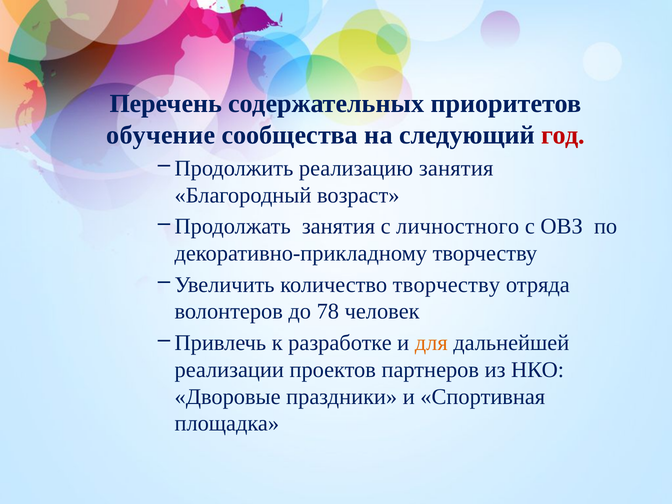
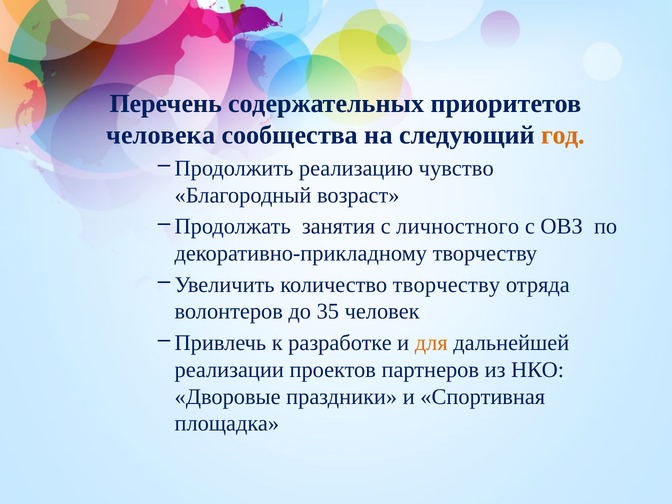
обучение: обучение -> человека
год colour: red -> orange
реализацию занятия: занятия -> чувство
78: 78 -> 35
